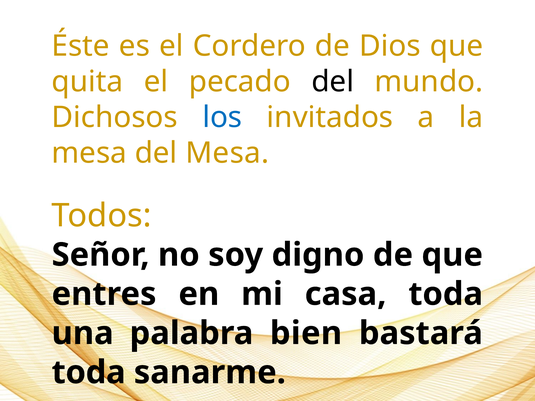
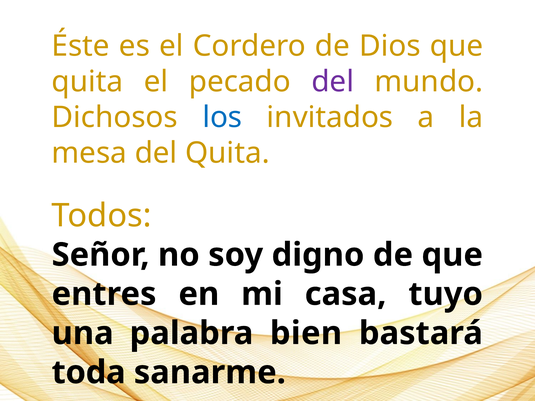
del at (333, 82) colour: black -> purple
del Mesa: Mesa -> Quita
casa toda: toda -> tuyo
